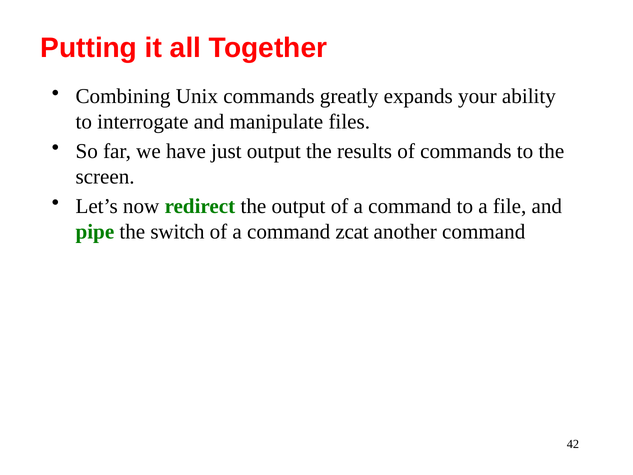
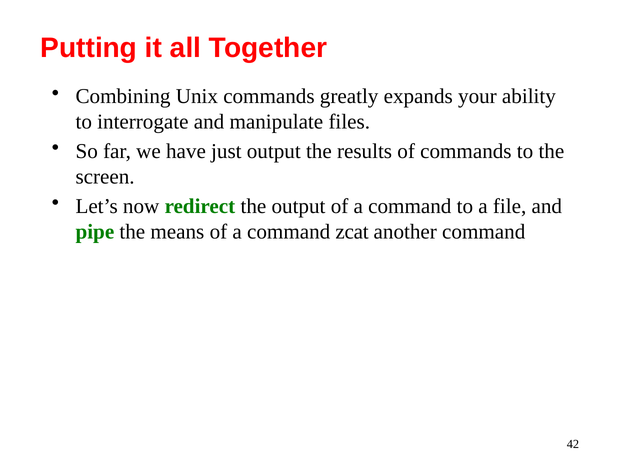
switch: switch -> means
